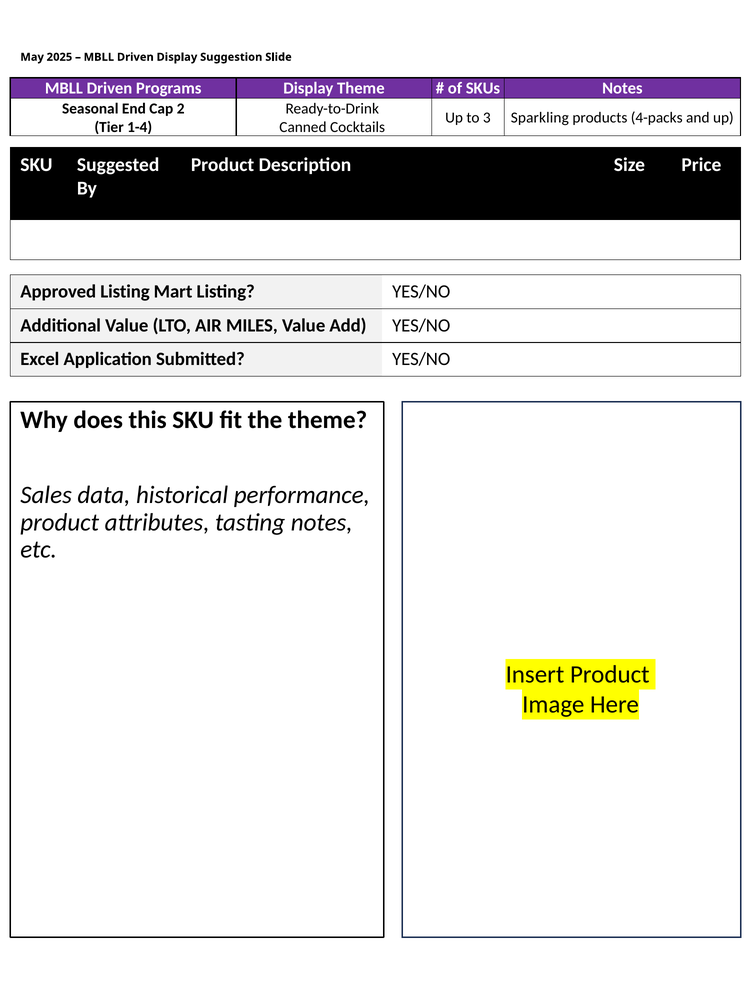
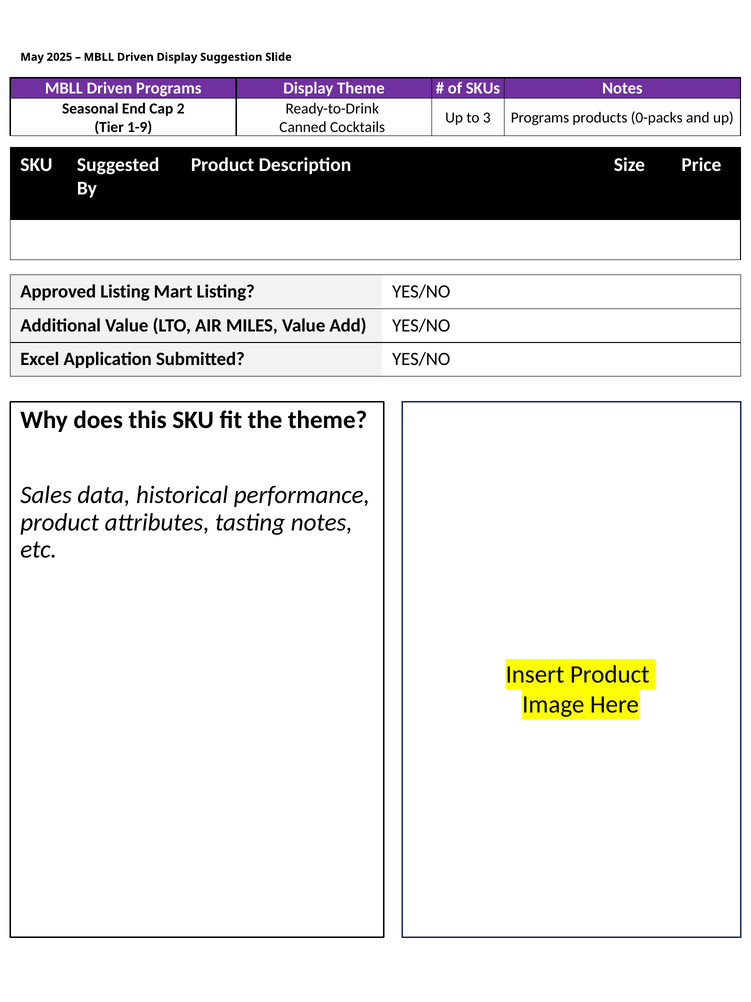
3 Sparkling: Sparkling -> Programs
4-packs: 4-packs -> 0-packs
1-4: 1-4 -> 1-9
